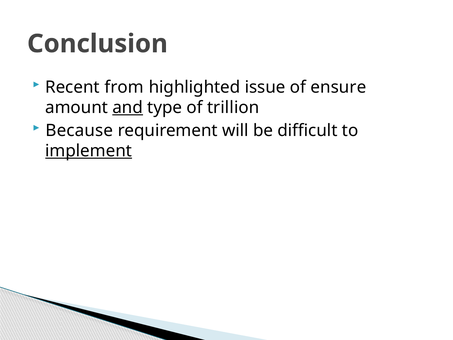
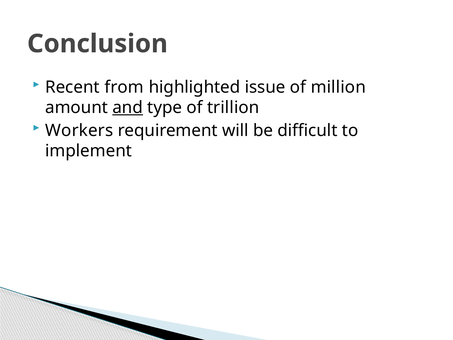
ensure: ensure -> million
Because: Because -> Workers
implement underline: present -> none
